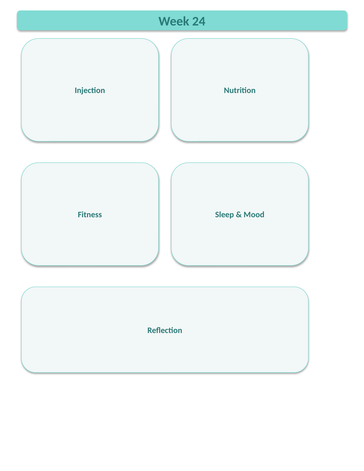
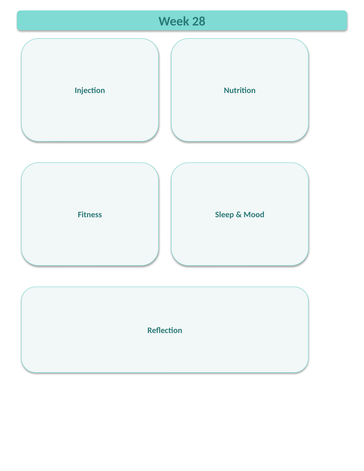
24: 24 -> 28
